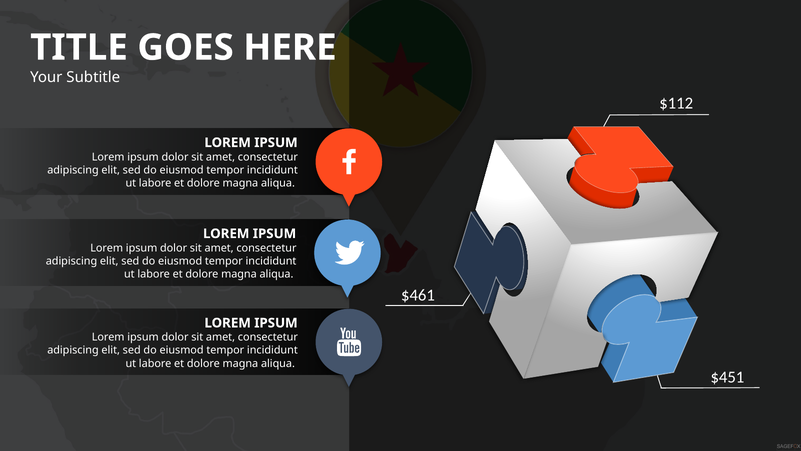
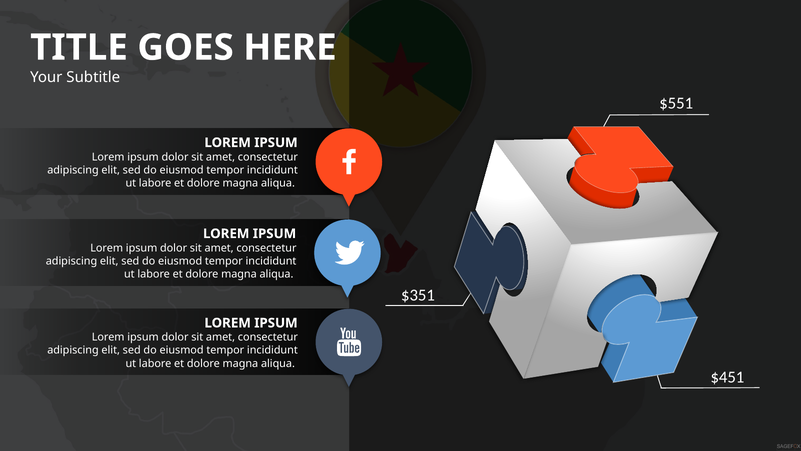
$112: $112 -> $551
$461: $461 -> $351
